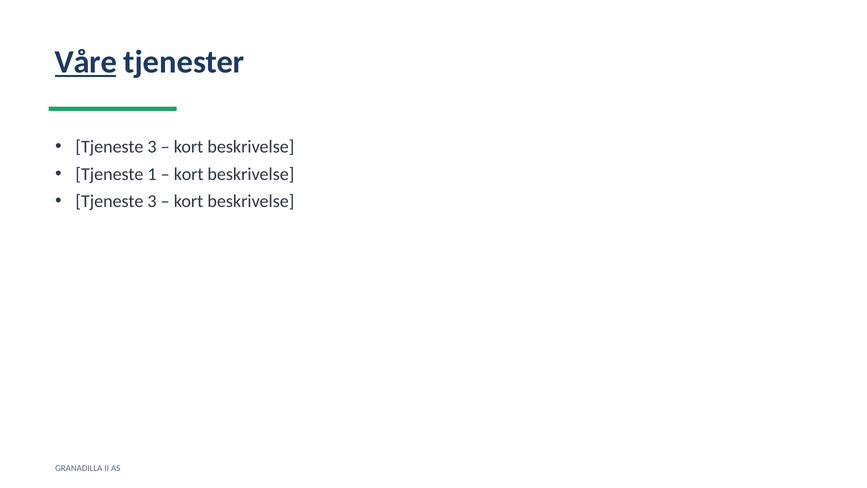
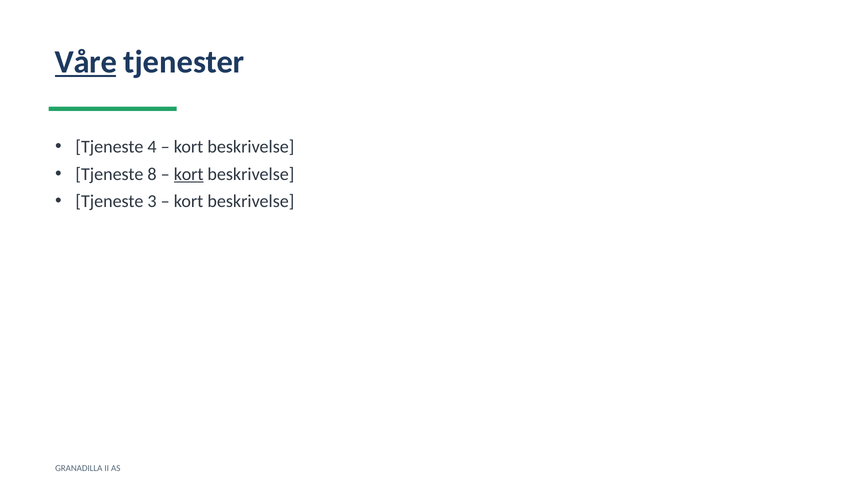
3 at (152, 147): 3 -> 4
1: 1 -> 8
kort at (189, 174) underline: none -> present
